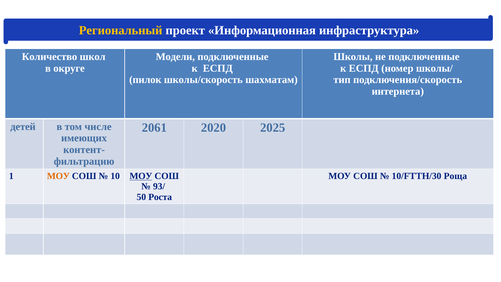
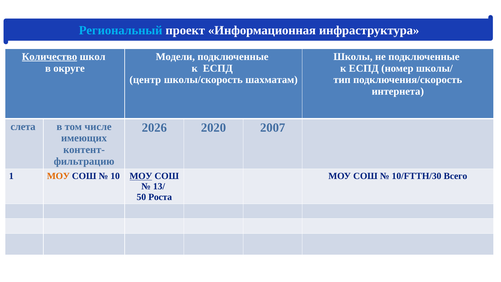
Региональный colour: yellow -> light blue
Количество underline: none -> present
пилок: пилок -> центр
детей: детей -> слета
2061: 2061 -> 2026
2025: 2025 -> 2007
Роща: Роща -> Всего
93/: 93/ -> 13/
